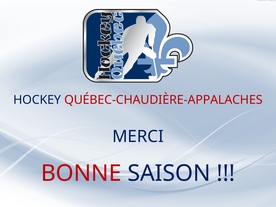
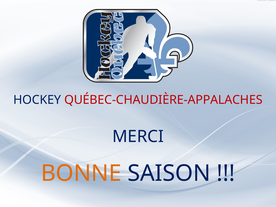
BONNE colour: red -> orange
